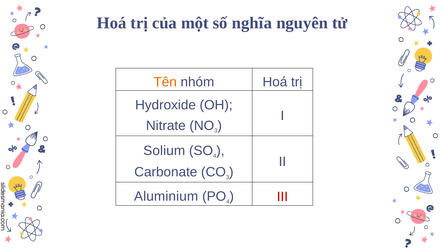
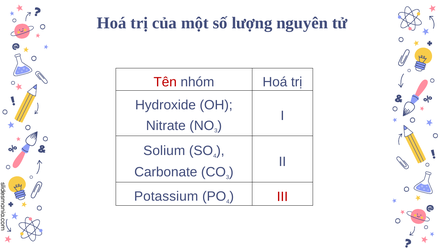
nghĩa: nghĩa -> lượng
Tên colour: orange -> red
Aluminium: Aluminium -> Potassium
